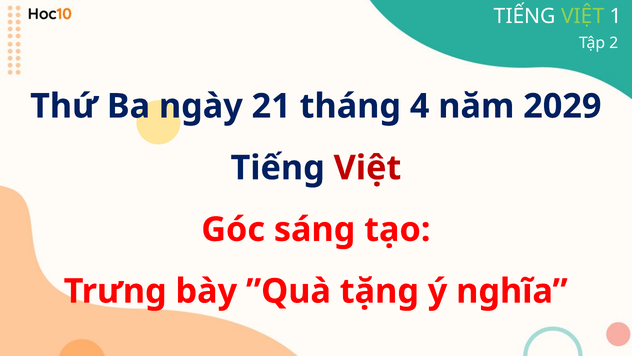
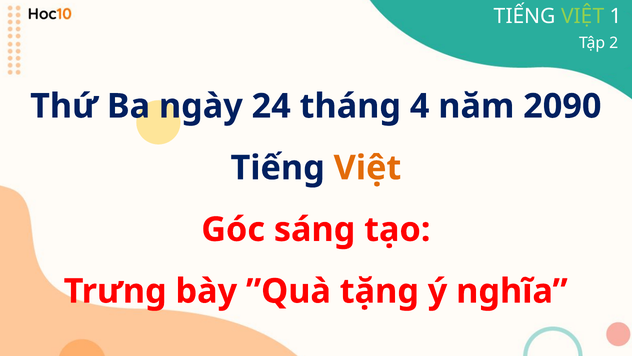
21: 21 -> 24
2029: 2029 -> 2090
Việt at (367, 168) colour: red -> orange
